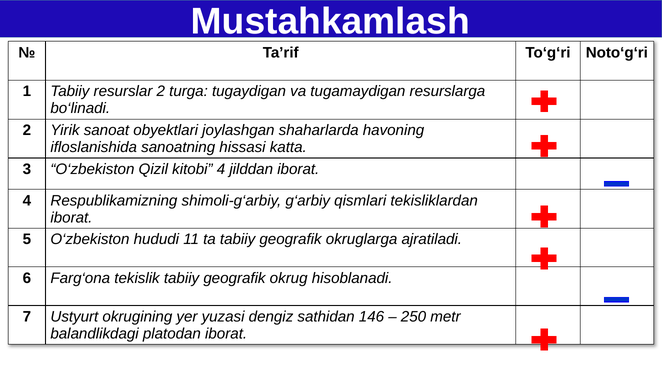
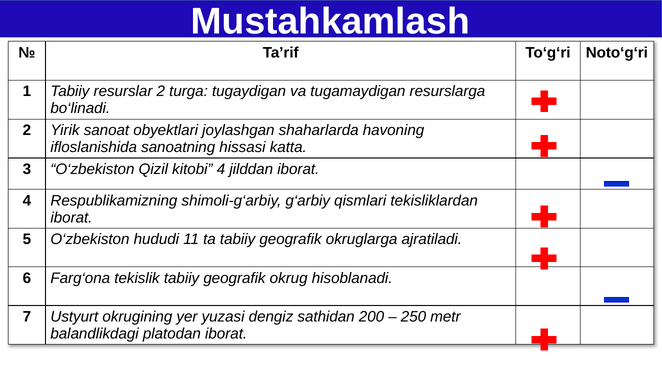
146: 146 -> 200
